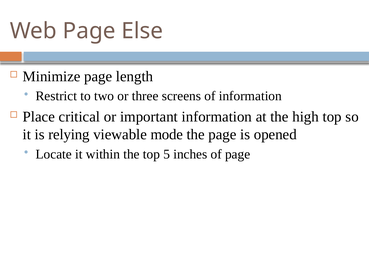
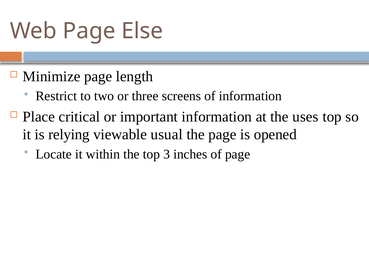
high: high -> uses
mode: mode -> usual
5: 5 -> 3
